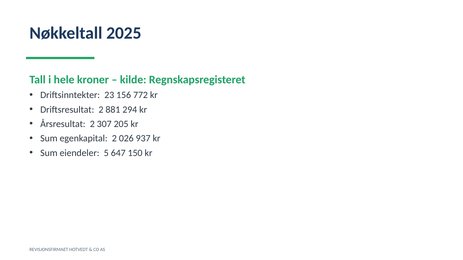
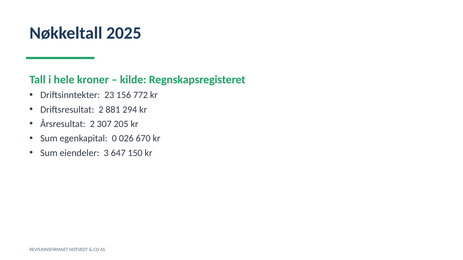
egenkapital 2: 2 -> 0
937: 937 -> 670
5: 5 -> 3
